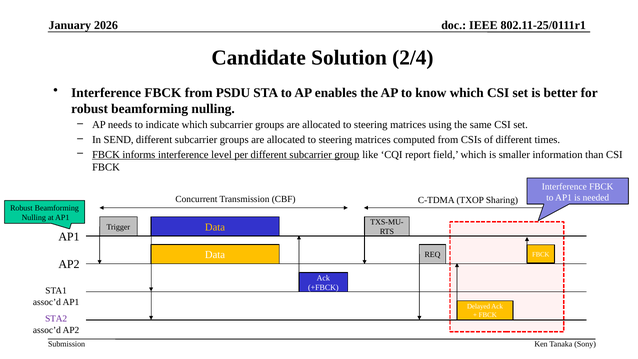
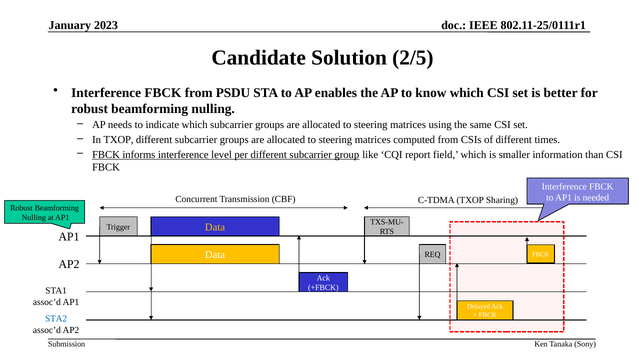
2026: 2026 -> 2023
2/4: 2/4 -> 2/5
In SEND: SEND -> TXOP
STA2 colour: purple -> blue
